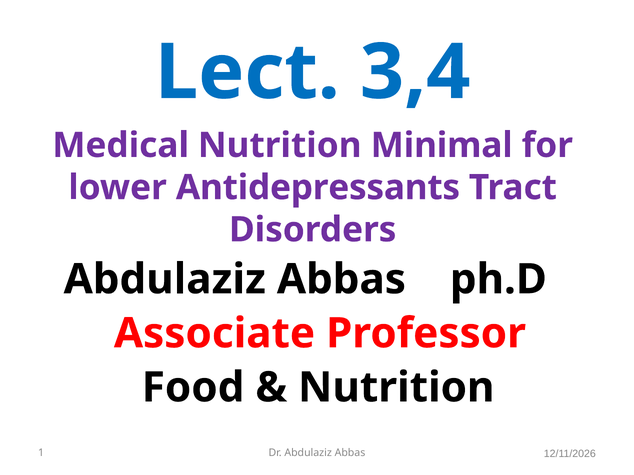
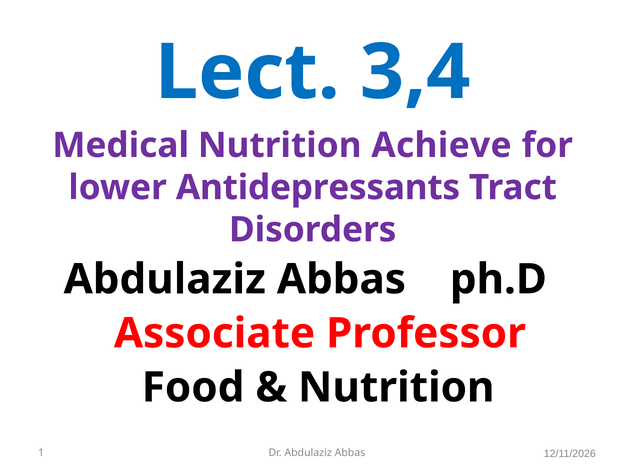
Minimal: Minimal -> Achieve
